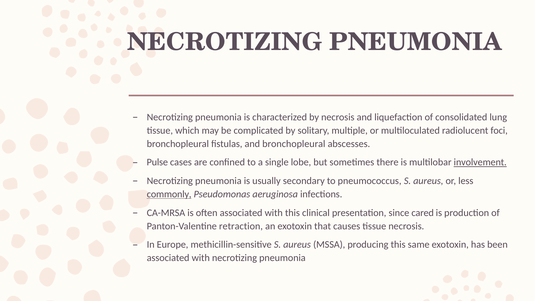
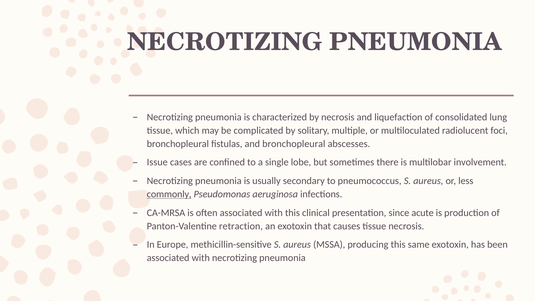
Pulse: Pulse -> Issue
involvement underline: present -> none
cared: cared -> acute
